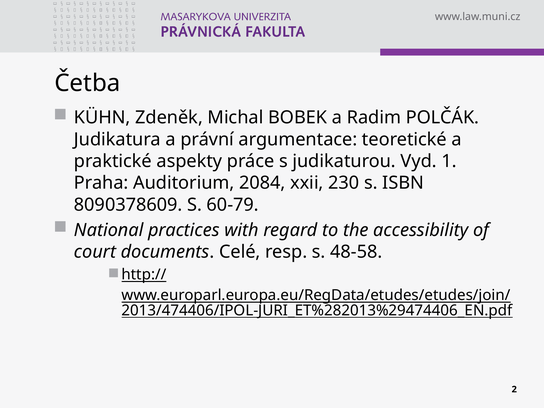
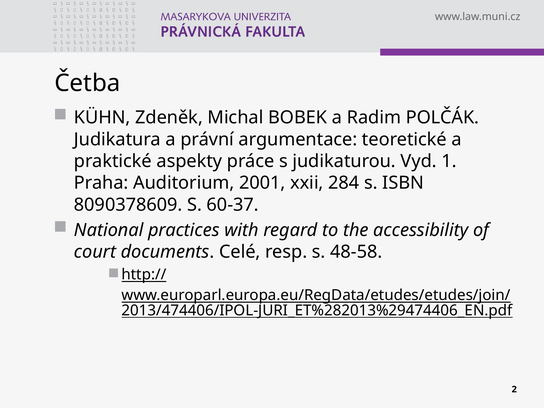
2084: 2084 -> 2001
230: 230 -> 284
60-79: 60-79 -> 60-37
